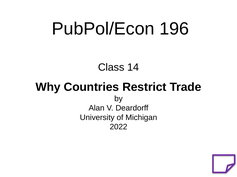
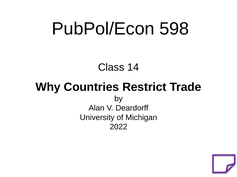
196: 196 -> 598
